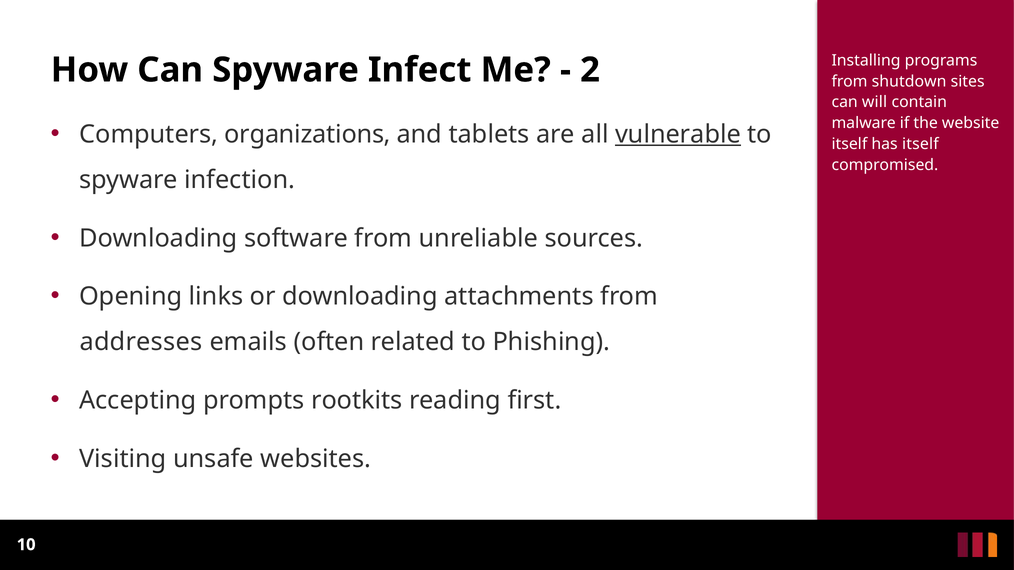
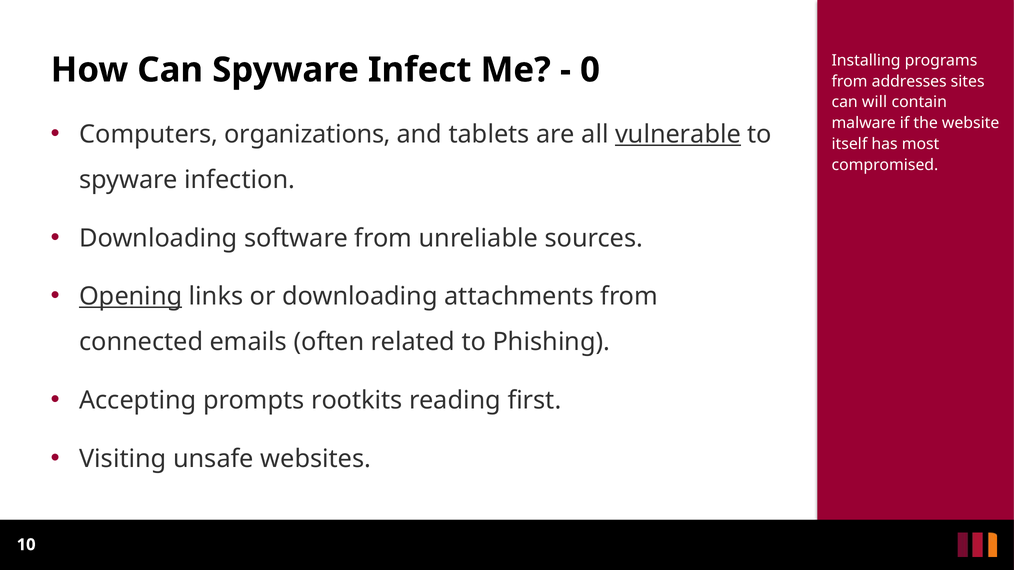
2: 2 -> 0
shutdown: shutdown -> addresses
has itself: itself -> most
Opening underline: none -> present
addresses: addresses -> connected
